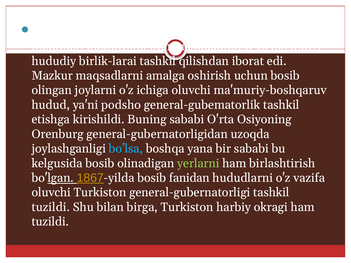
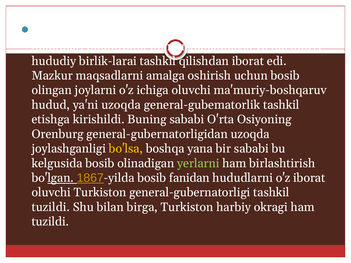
ya'ni podsho: podsho -> uzoqda
bo'lsa colour: light blue -> yellow
o'z vazifa: vazifa -> iborat
